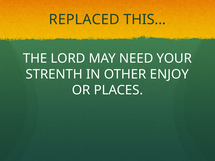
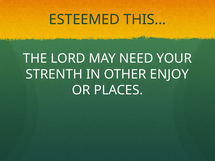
REPLACED: REPLACED -> ESTEEMED
